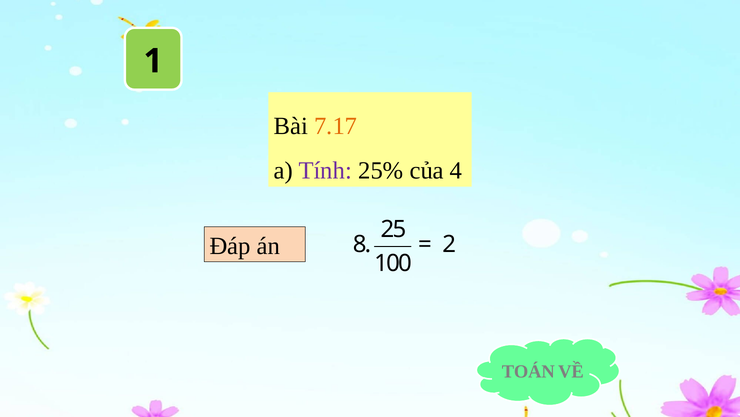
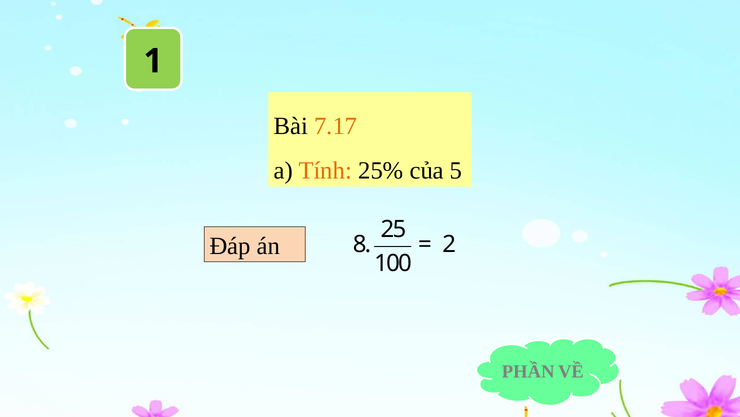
Tính colour: purple -> orange
4: 4 -> 5
TOÁN: TOÁN -> PHẦN
